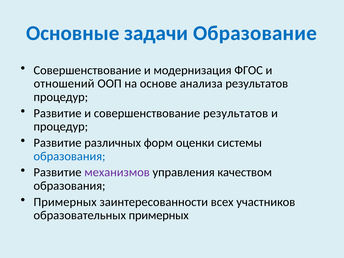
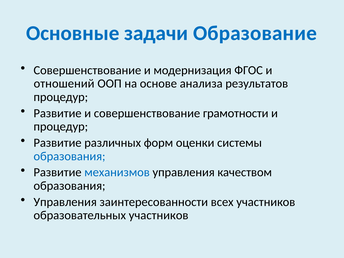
совершенствование результатов: результатов -> грамотности
механизмов colour: purple -> blue
Примерных at (65, 202): Примерных -> Управления
образовательных примерных: примерных -> участников
